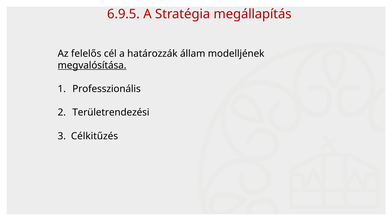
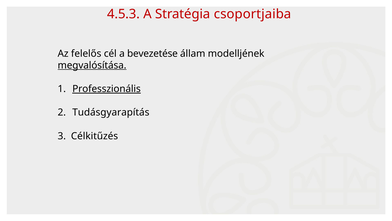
6.9.5: 6.9.5 -> 4.5.3
megállapítás: megállapítás -> csoportjaiba
határozzák: határozzák -> bevezetése
Professzionális underline: none -> present
Területrendezési: Területrendezési -> Tudásgyarapítás
